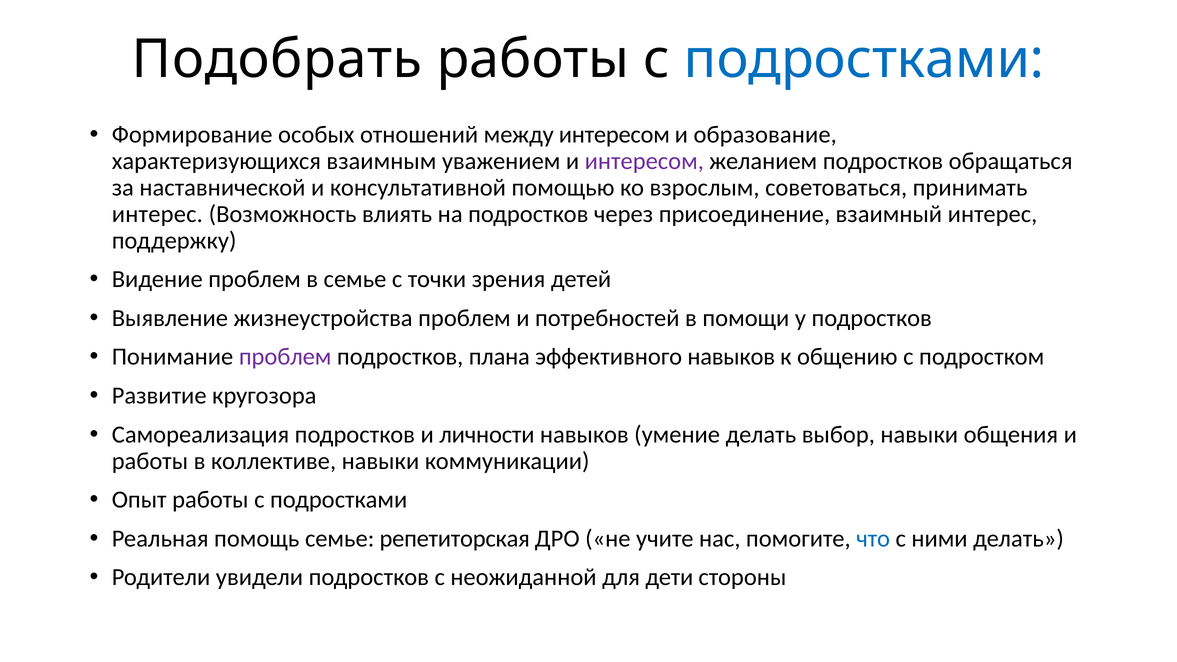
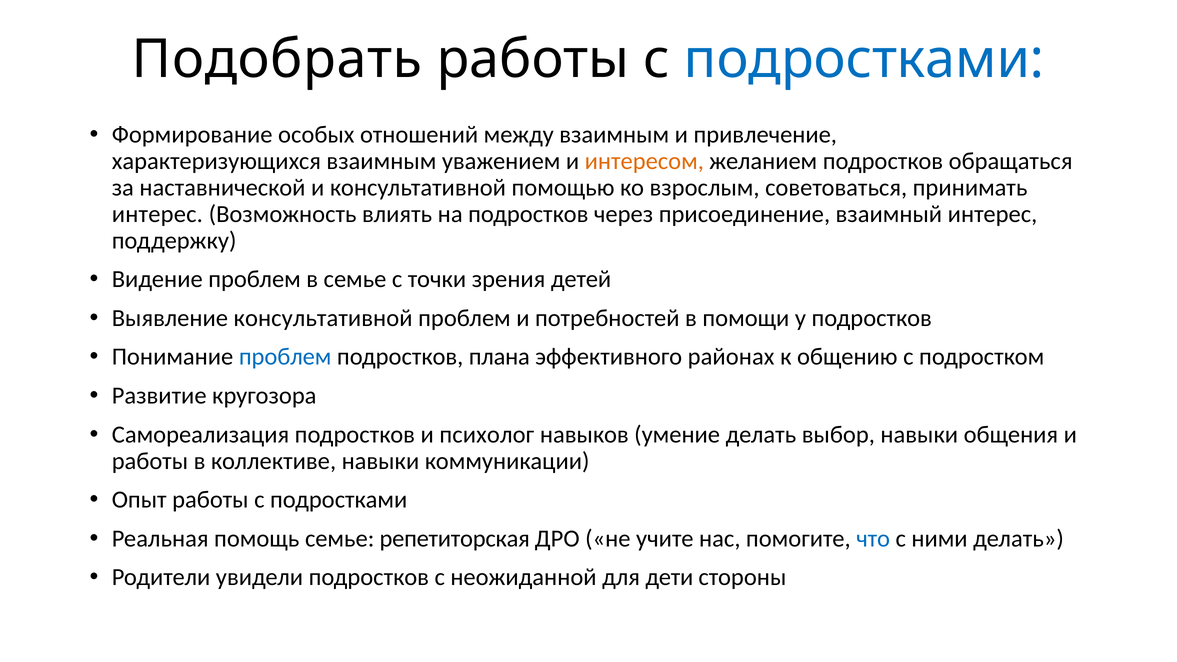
между интересом: интересом -> взаимным
образование: образование -> привлечение
интересом at (644, 161) colour: purple -> orange
Выявление жизнеустройства: жизнеустройства -> консультативной
проблем at (285, 357) colour: purple -> blue
эффективного навыков: навыков -> районах
личности: личности -> психолог
